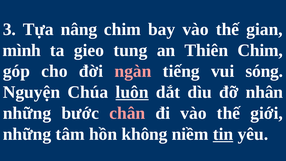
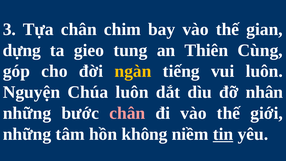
Tựa nâng: nâng -> chân
mình: mình -> dựng
Thiên Chim: Chim -> Cùng
ngàn colour: pink -> yellow
vui sóng: sóng -> luôn
luôn at (132, 92) underline: present -> none
